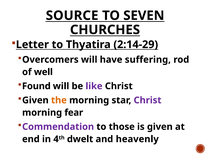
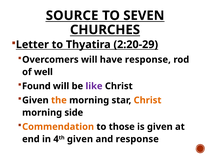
2:14-29: 2:14-29 -> 2:20-29
have suffering: suffering -> response
Christ at (148, 100) colour: purple -> orange
fear: fear -> side
Commendation colour: purple -> orange
dwelt at (80, 139): dwelt -> given
and heavenly: heavenly -> response
